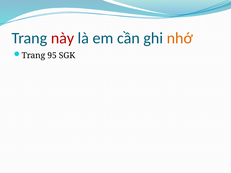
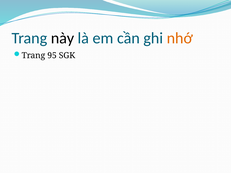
này colour: red -> black
